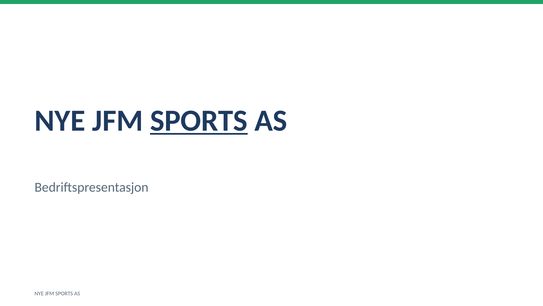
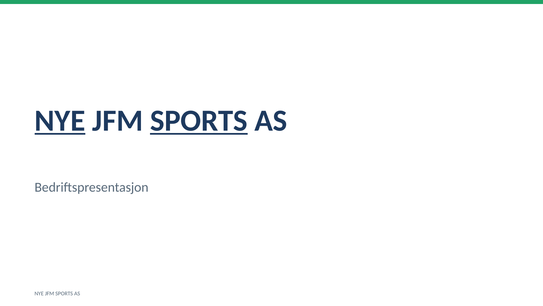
NYE at (60, 120) underline: none -> present
